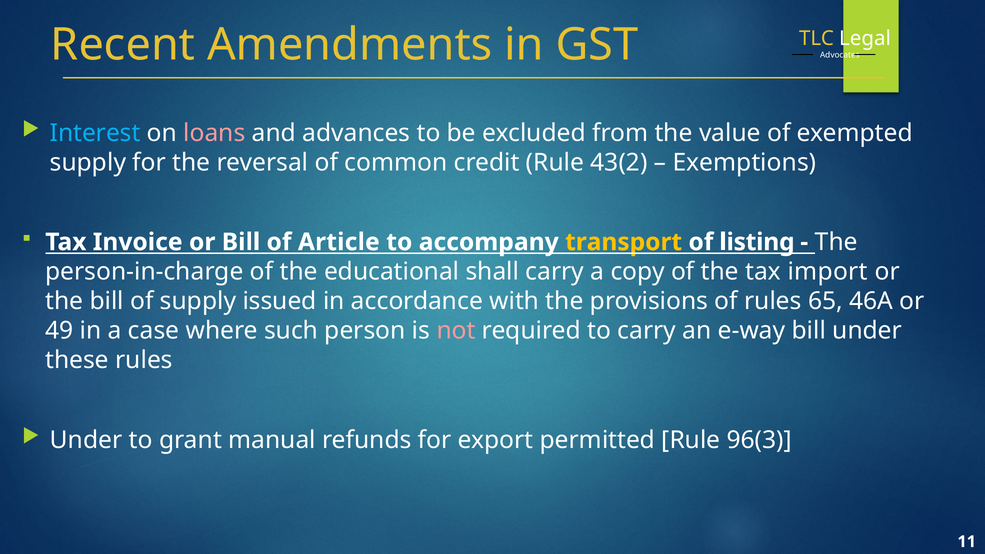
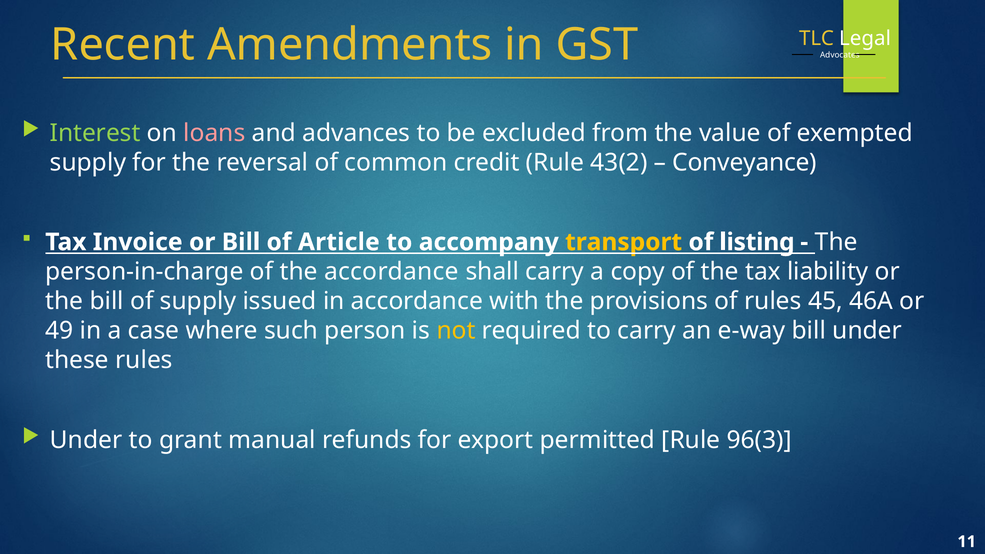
Interest colour: light blue -> light green
Exemptions: Exemptions -> Conveyance
the educational: educational -> accordance
import: import -> liability
65: 65 -> 45
not colour: pink -> yellow
